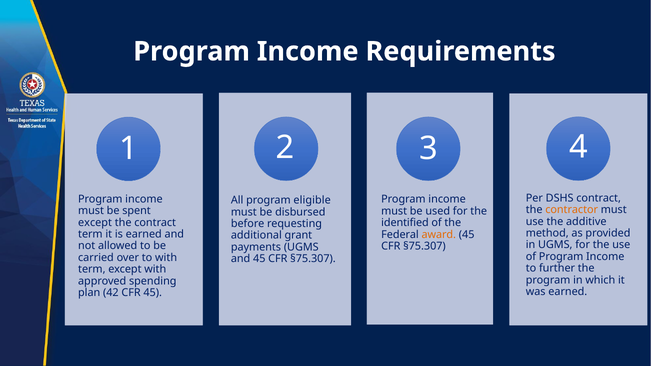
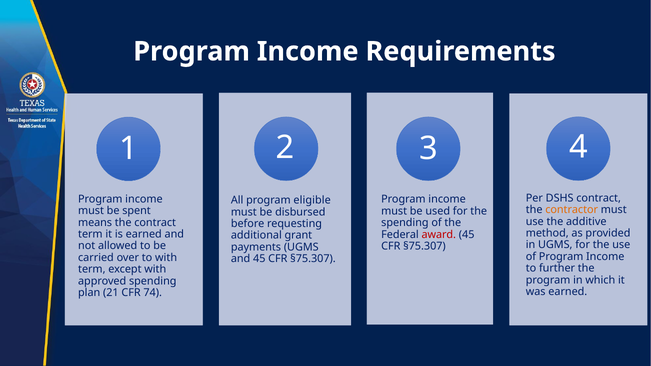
except at (95, 223): except -> means
identified at (405, 223): identified -> spending
award colour: orange -> red
42: 42 -> 21
CFR 45: 45 -> 74
